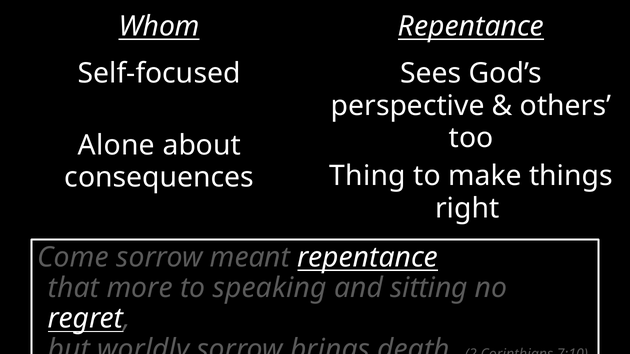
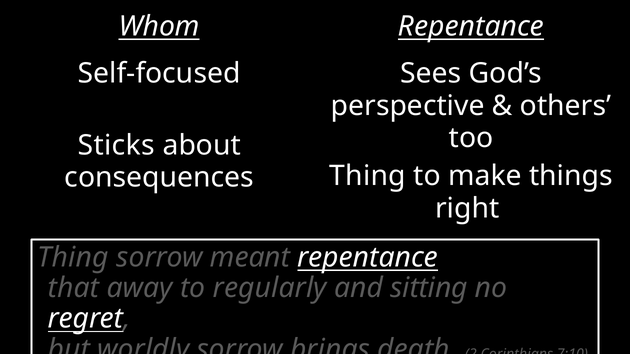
Alone: Alone -> Sticks
Come at (73, 258): Come -> Thing
more: more -> away
speaking: speaking -> regularly
